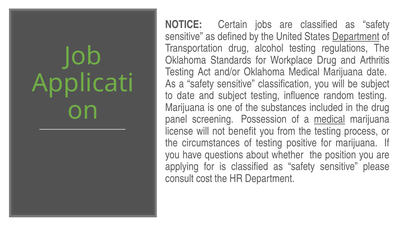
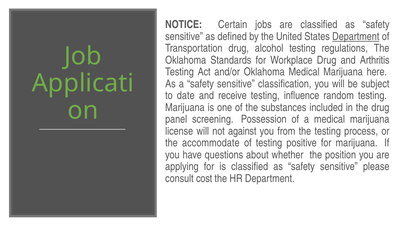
Marijuana date: date -> here
and subject: subject -> receive
medical at (330, 120) underline: present -> none
benefit: benefit -> against
circumstances: circumstances -> accommodate
